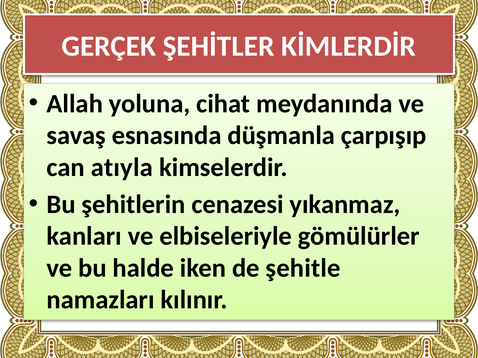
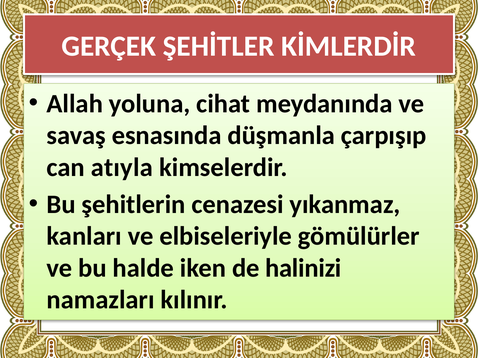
şehitle: şehitle -> halinizi
